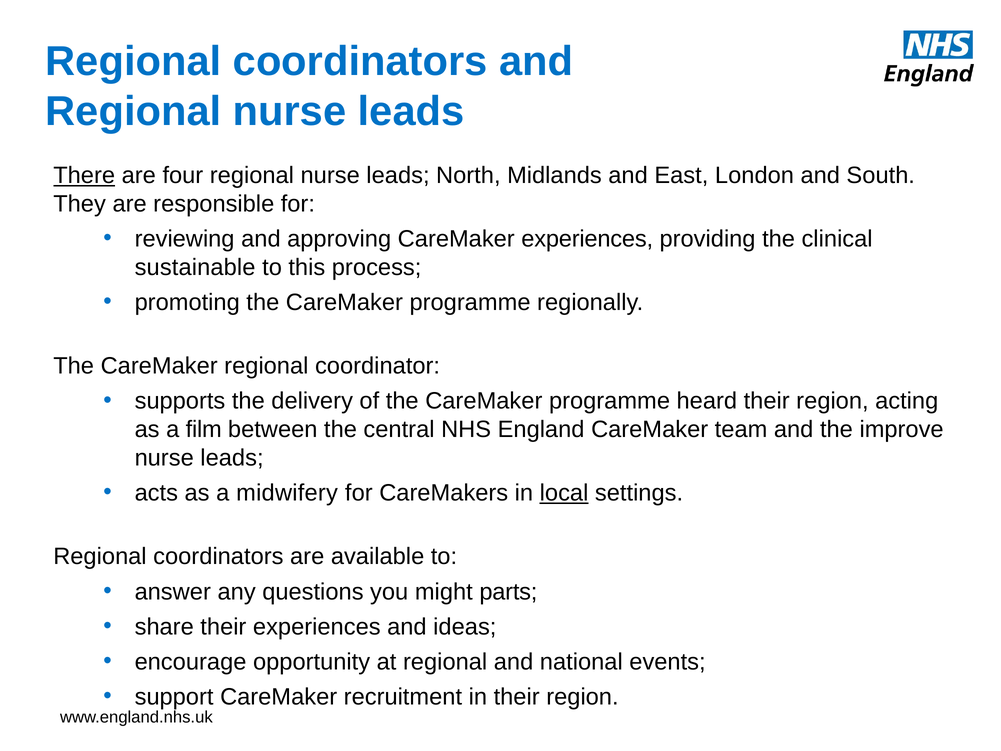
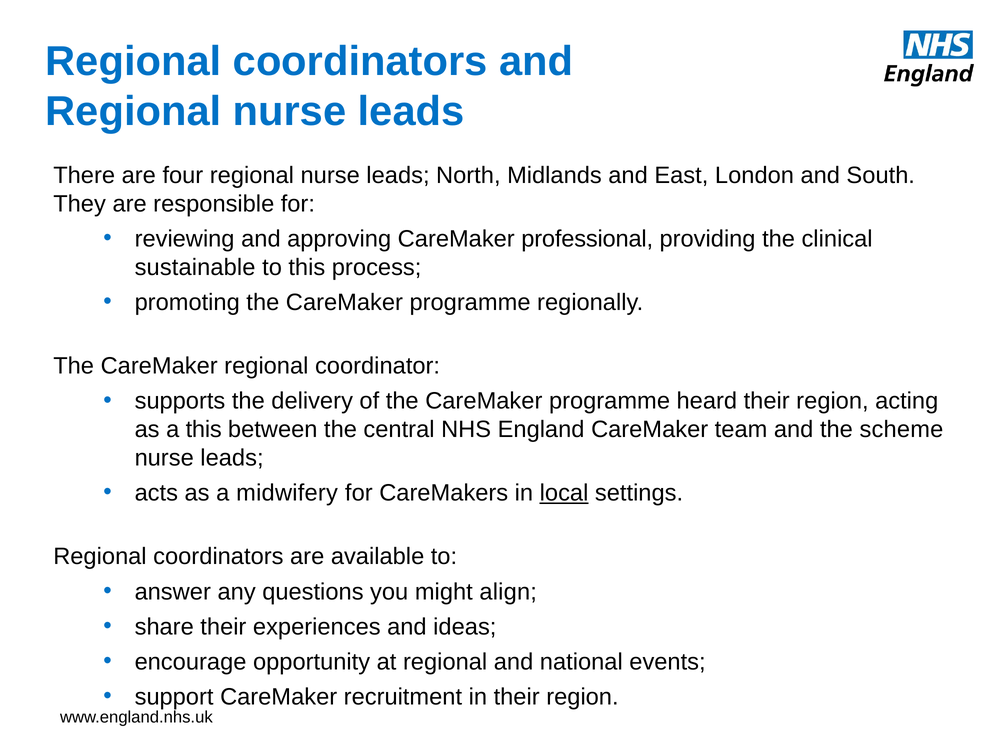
There underline: present -> none
CareMaker experiences: experiences -> professional
a film: film -> this
improve: improve -> scheme
parts: parts -> align
